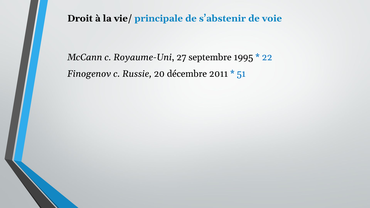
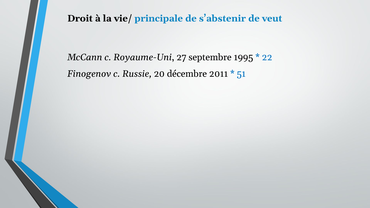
voie: voie -> veut
